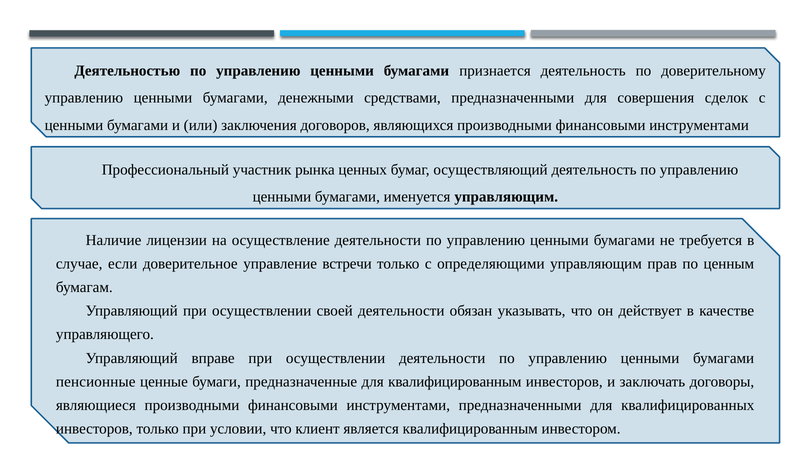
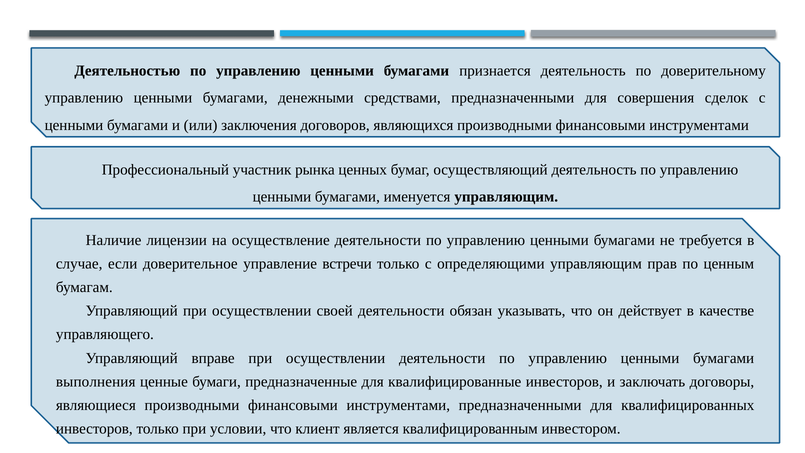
пенсионные: пенсионные -> выполнения
для квалифицированным: квалифицированным -> квалифицированные
